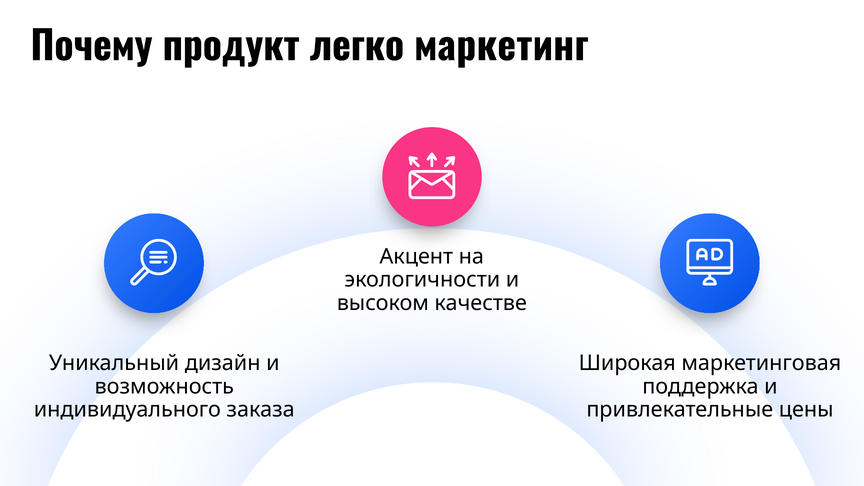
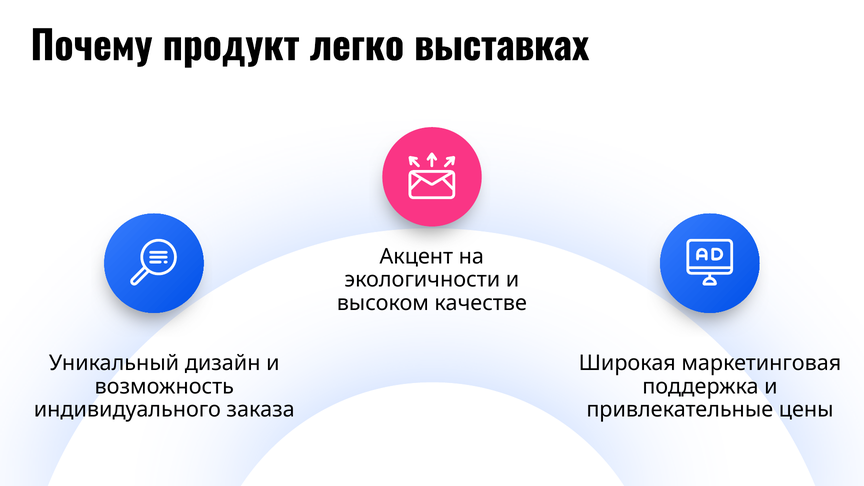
маркетинг: маркетинг -> выставках
